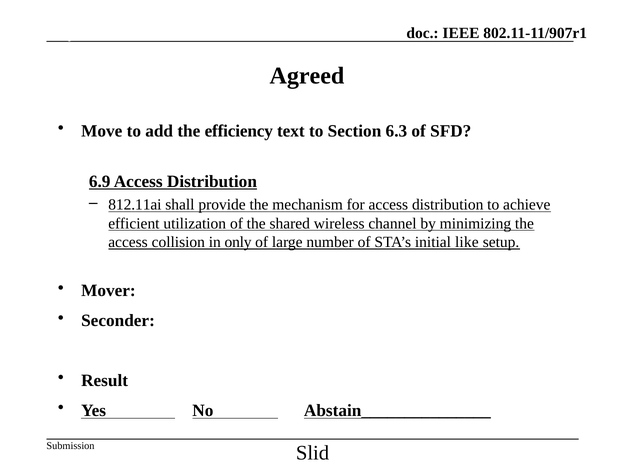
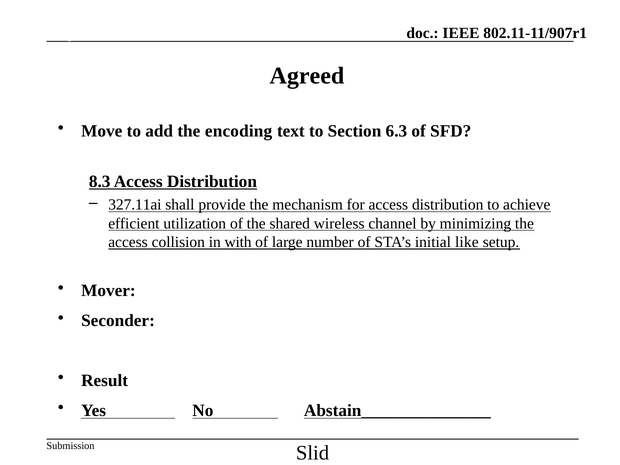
efficiency: efficiency -> encoding
6.9: 6.9 -> 8.3
812.11ai: 812.11ai -> 327.11ai
only: only -> with
